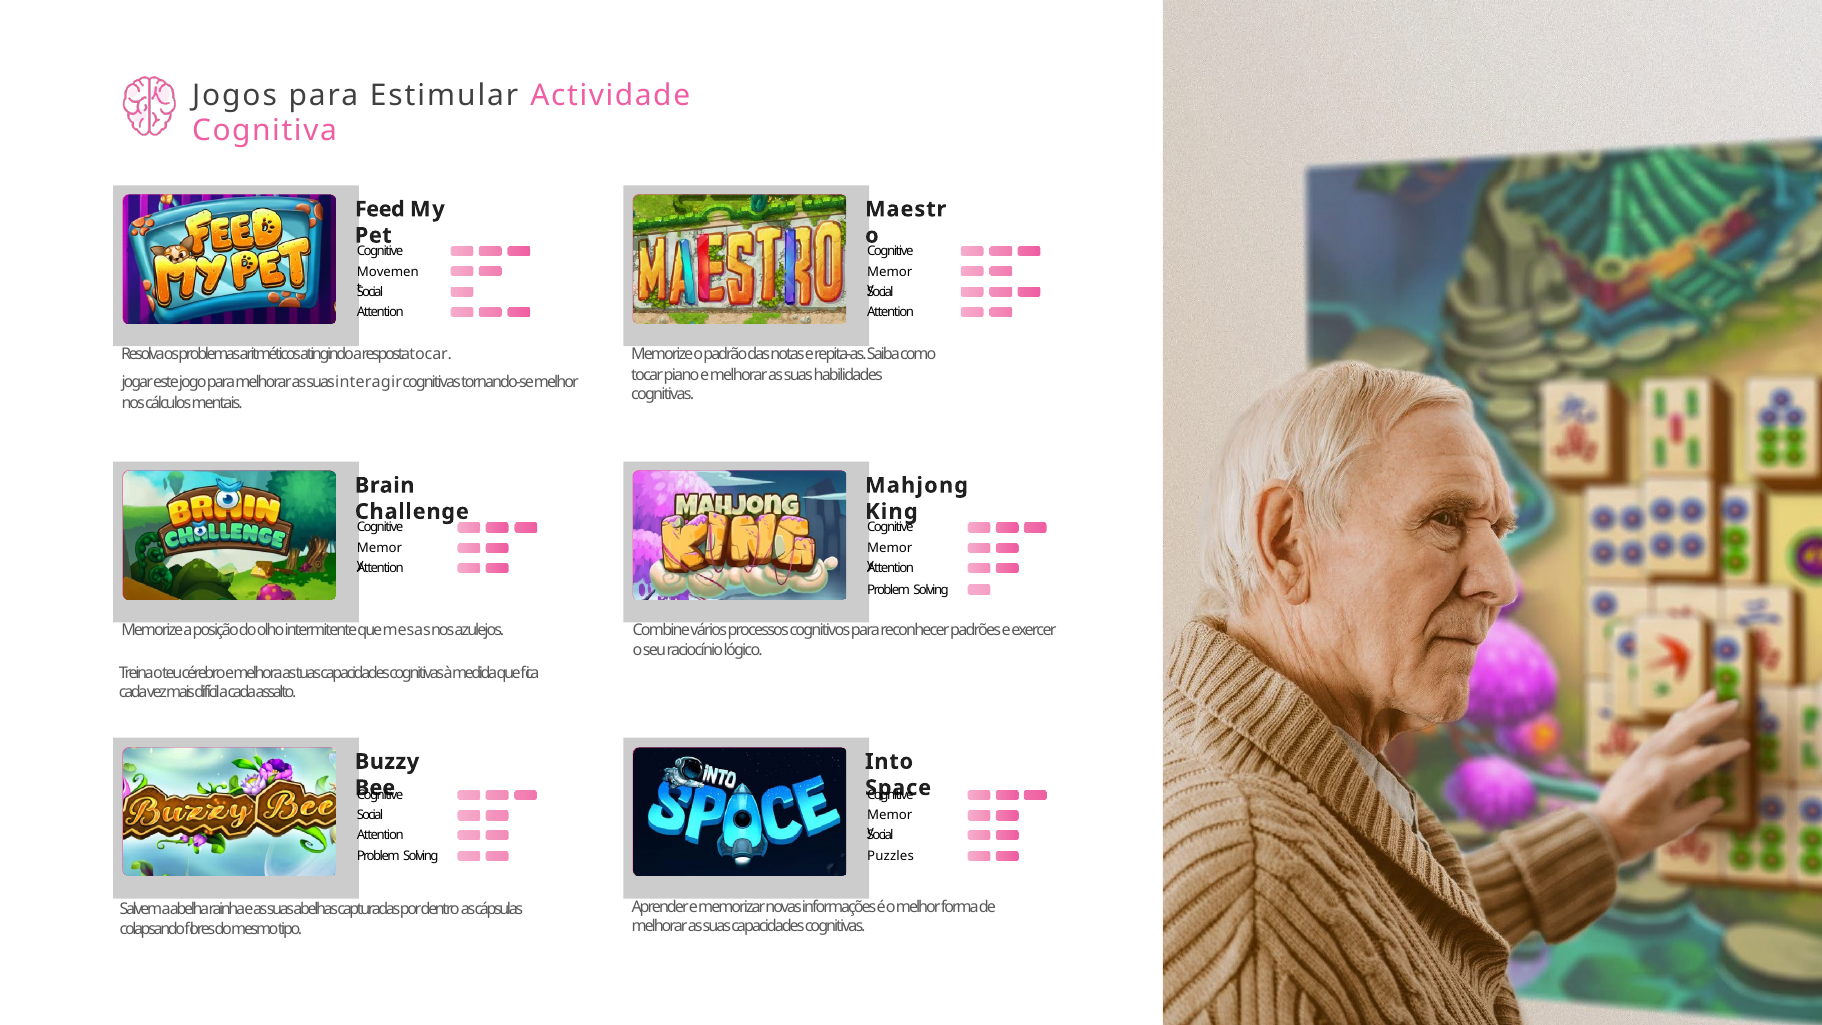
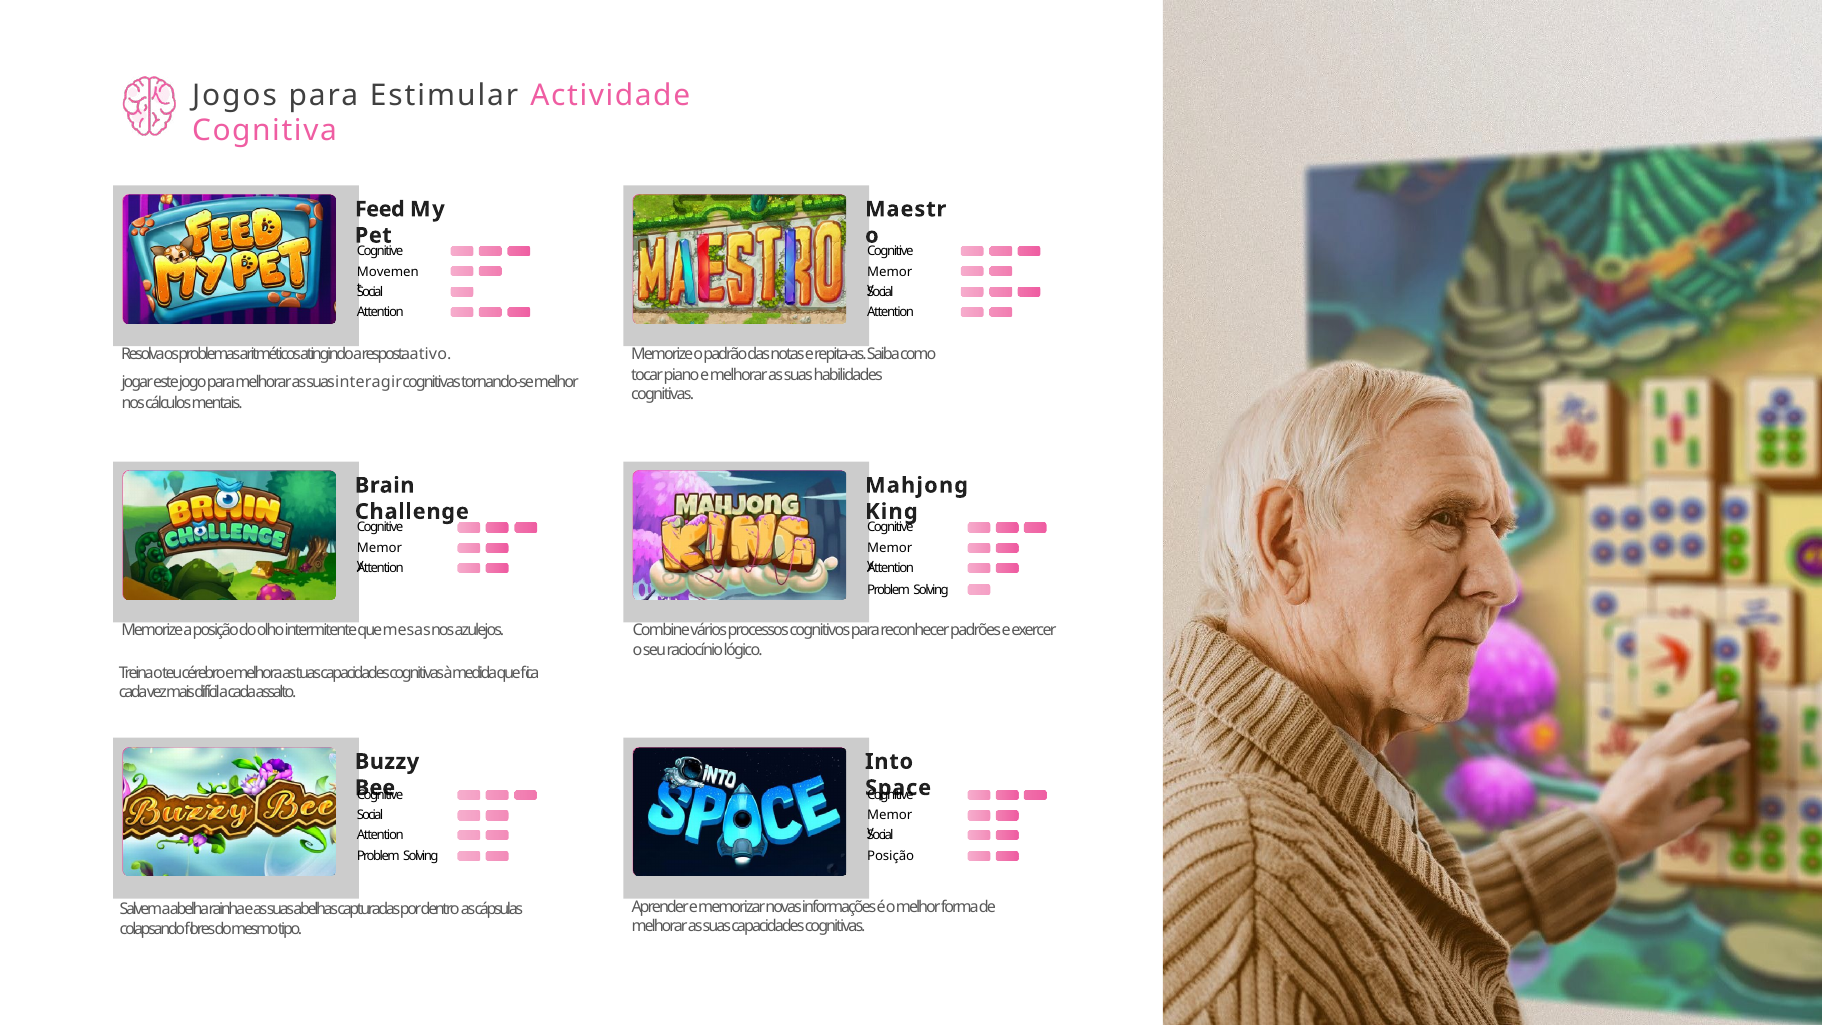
resposta tocar: tocar -> ativo
Puzzles at (891, 856): Puzzles -> Posição
